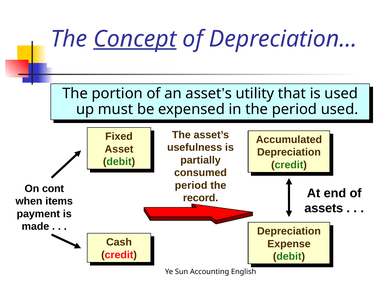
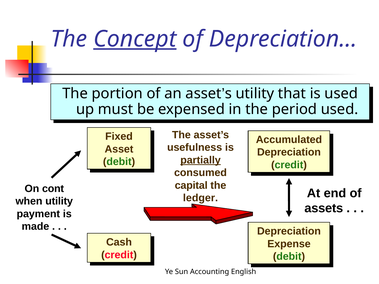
partially underline: none -> present
period at (191, 186): period -> capital
record: record -> ledger
when items: items -> utility
